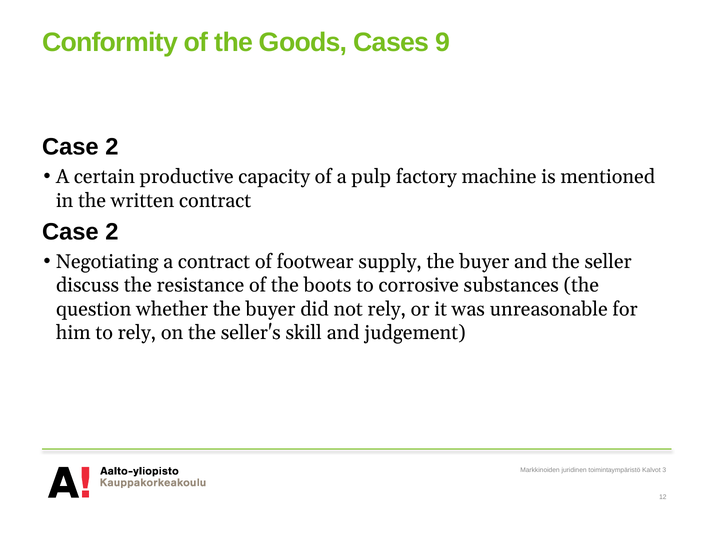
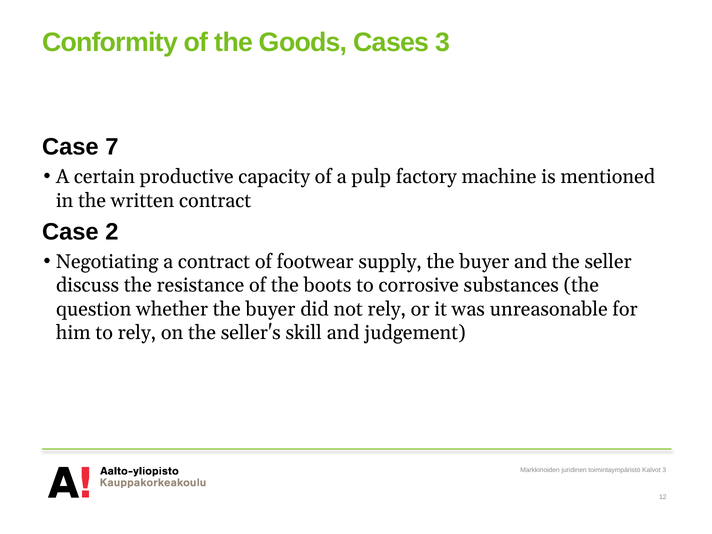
Cases 9: 9 -> 3
2 at (112, 147): 2 -> 7
